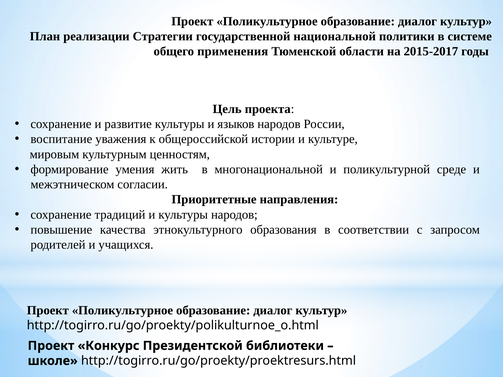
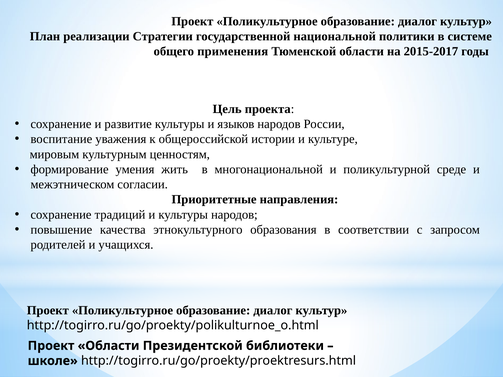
Проект Конкурс: Конкурс -> Области
